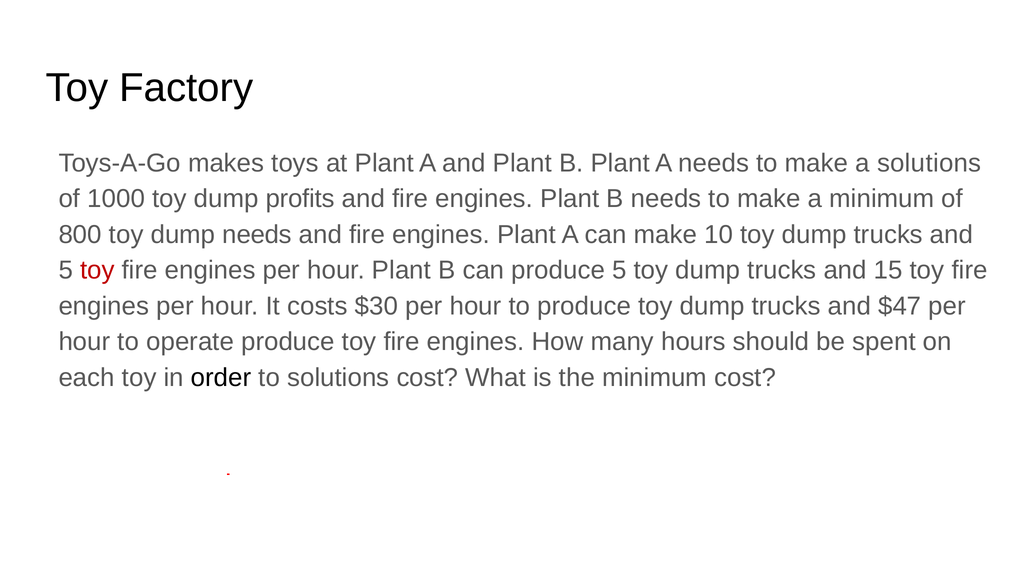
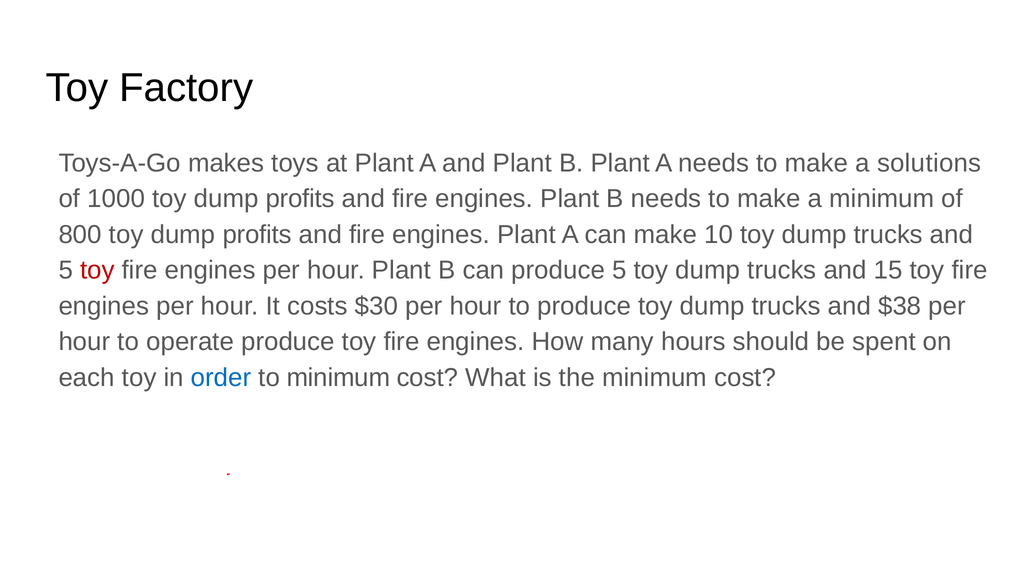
800 toy dump needs: needs -> profits
$47: $47 -> $38
order colour: black -> blue
to solutions: solutions -> minimum
